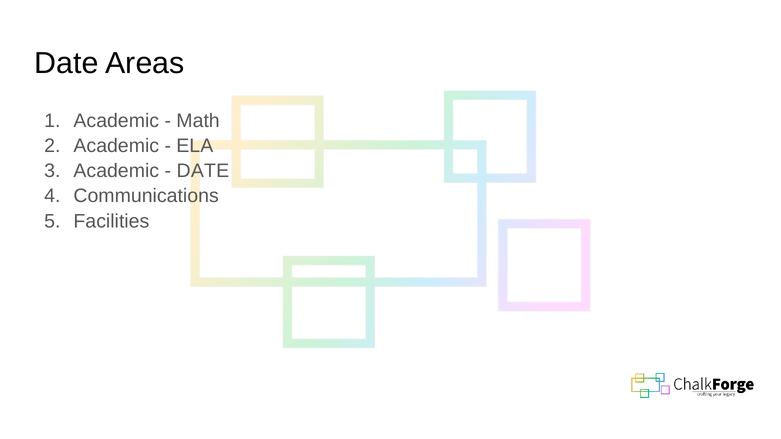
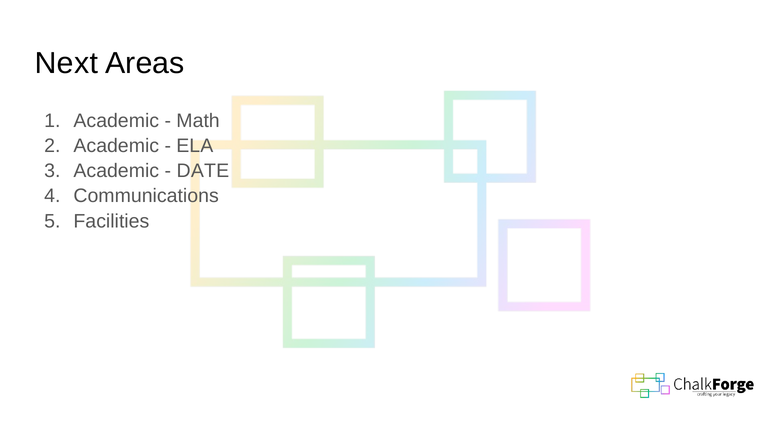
Date at (66, 63): Date -> Next
